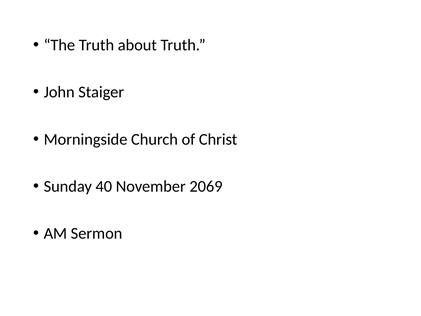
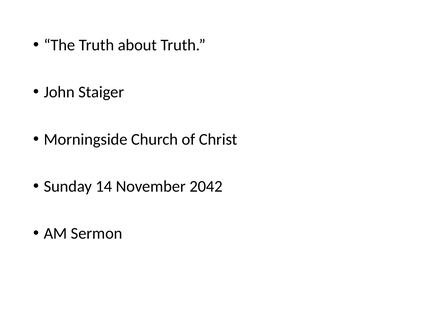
40: 40 -> 14
2069: 2069 -> 2042
